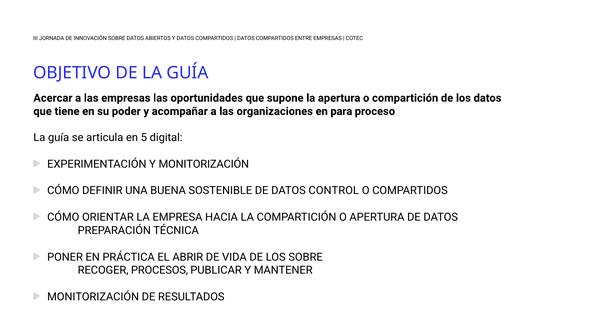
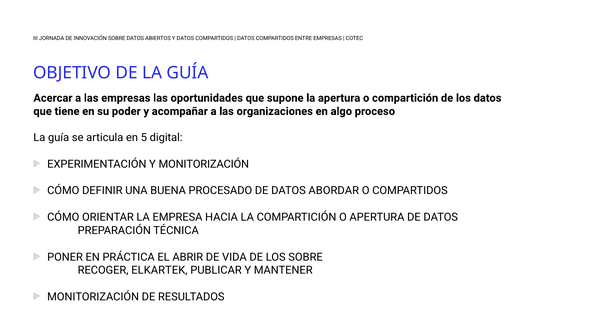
para: para -> algo
SOSTENIBLE: SOSTENIBLE -> PROCESADO
CONTROL: CONTROL -> ABORDAR
PROCESOS: PROCESOS -> ELKARTEK
